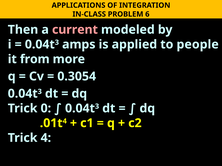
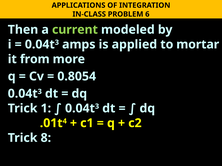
current colour: pink -> light green
people: people -> mortar
0.3054: 0.3054 -> 0.8054
0: 0 -> 1
Trick 4: 4 -> 8
